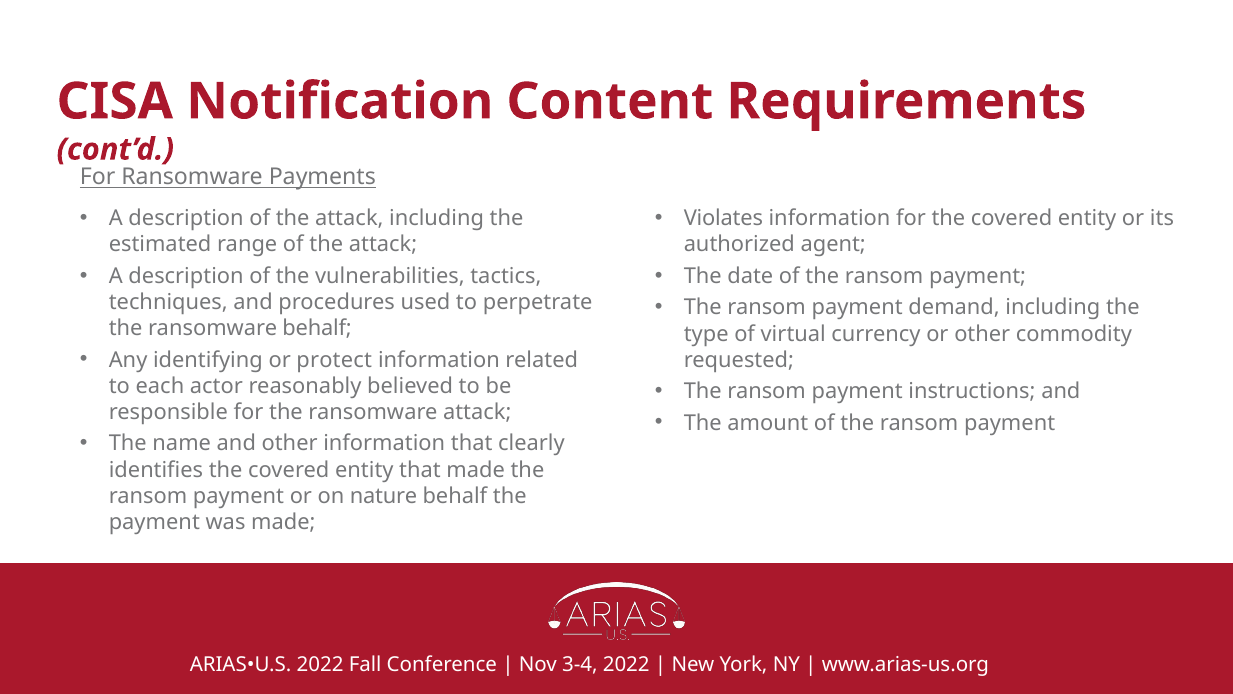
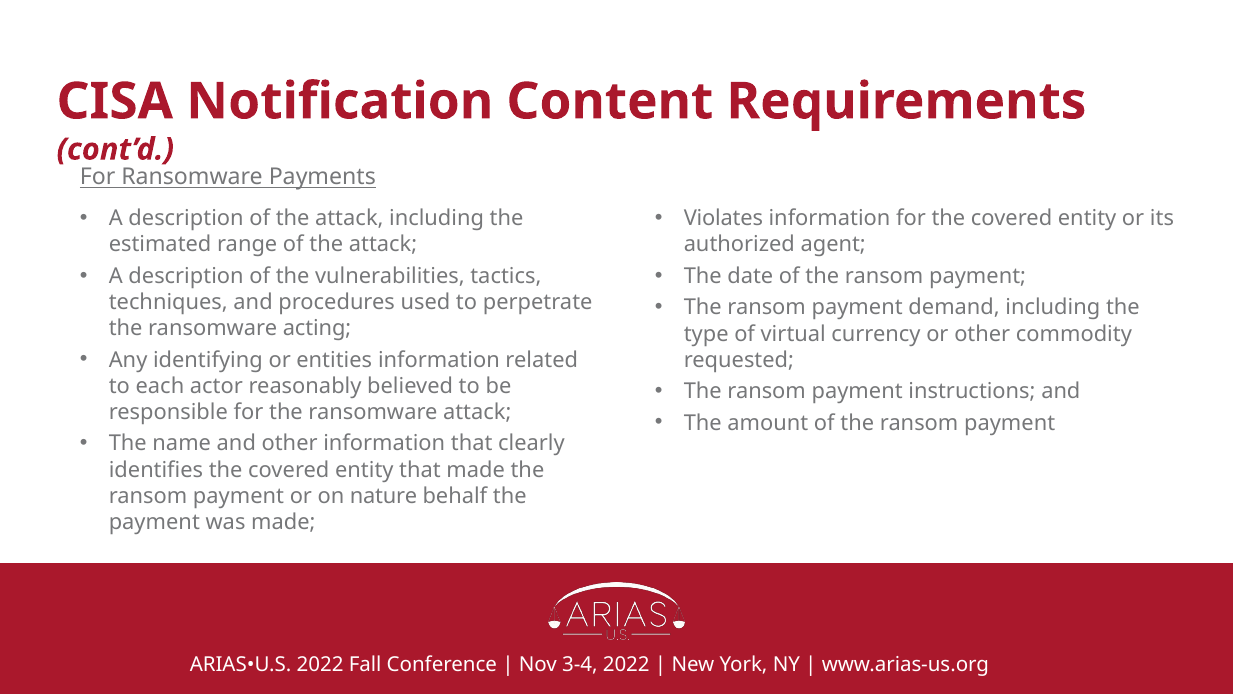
ransomware behalf: behalf -> acting
protect: protect -> entities
